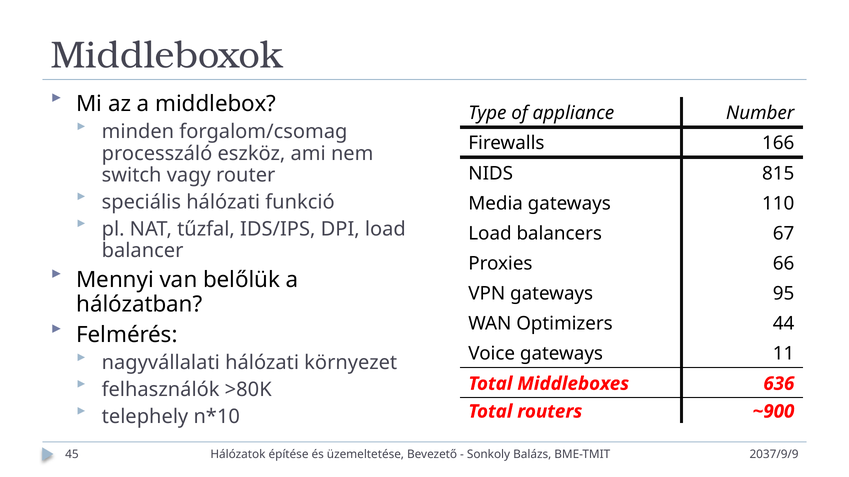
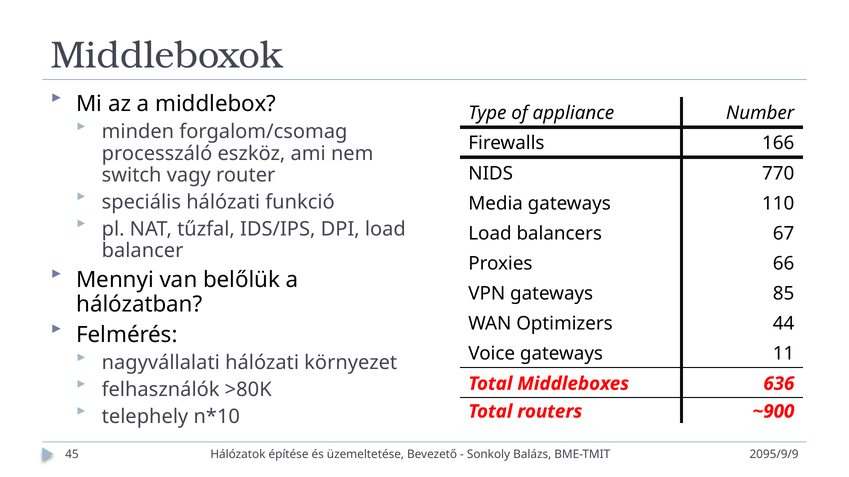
815: 815 -> 770
95: 95 -> 85
2037/9/9: 2037/9/9 -> 2095/9/9
